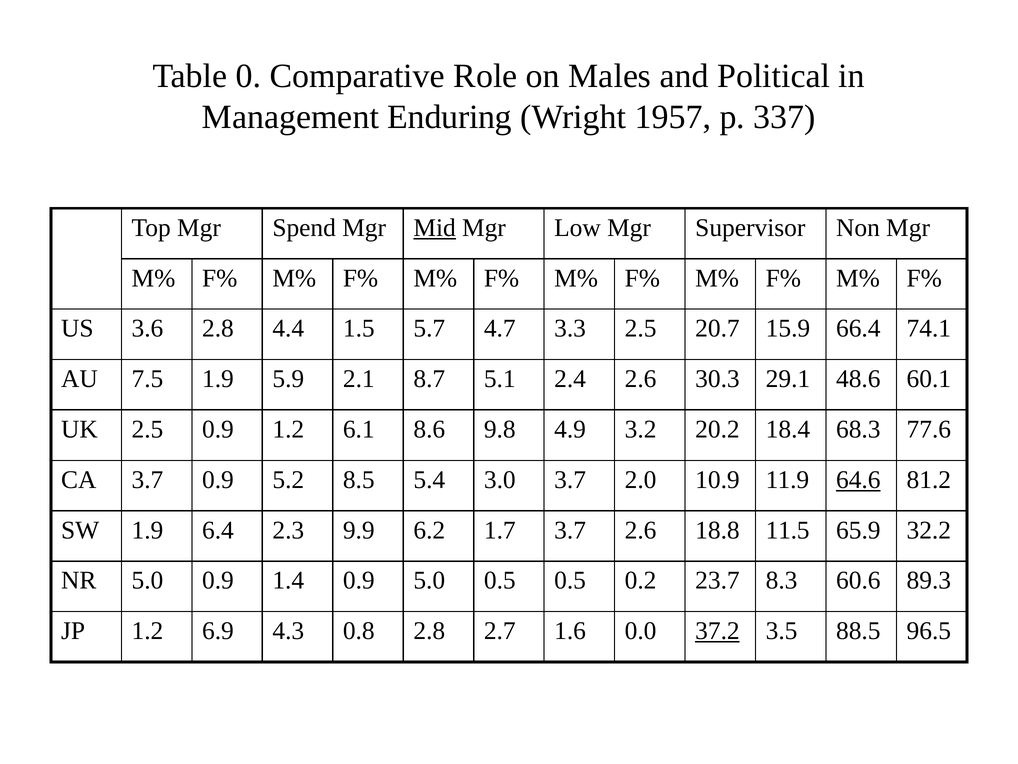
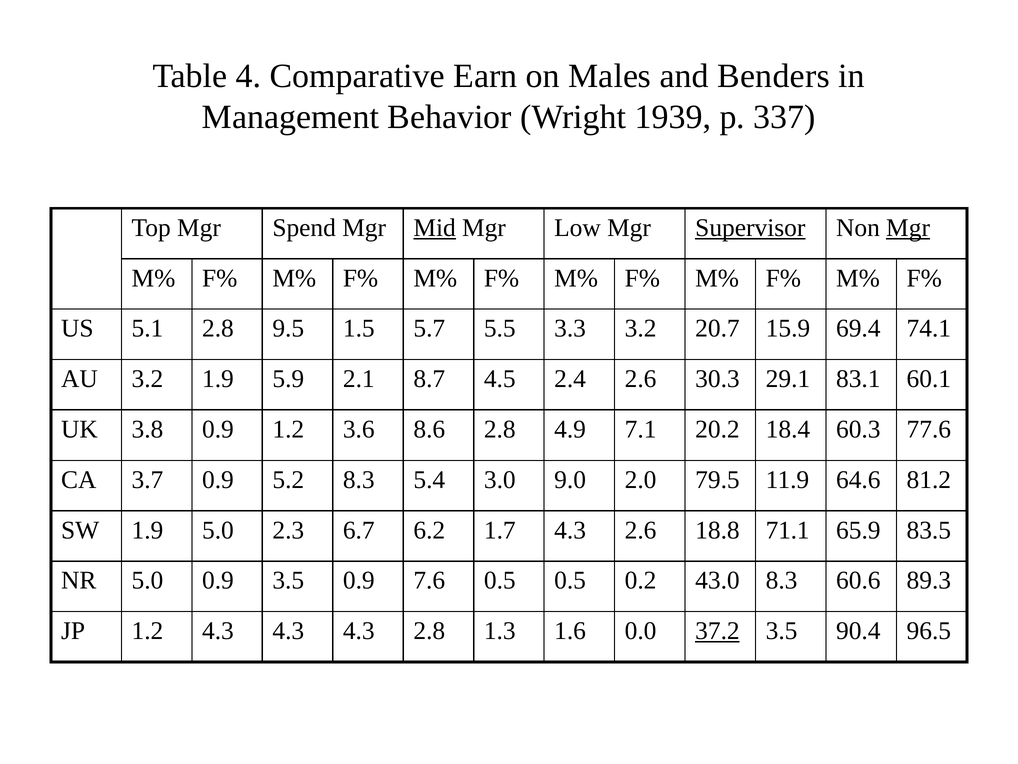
0: 0 -> 4
Role: Role -> Earn
Political: Political -> Benders
Enduring: Enduring -> Behavior
1957: 1957 -> 1939
Supervisor underline: none -> present
Mgr at (908, 228) underline: none -> present
3.6: 3.6 -> 5.1
4.4: 4.4 -> 9.5
4.7: 4.7 -> 5.5
3.3 2.5: 2.5 -> 3.2
66.4: 66.4 -> 69.4
AU 7.5: 7.5 -> 3.2
5.1: 5.1 -> 4.5
48.6: 48.6 -> 83.1
UK 2.5: 2.5 -> 3.8
6.1: 6.1 -> 3.6
8.6 9.8: 9.8 -> 2.8
3.2: 3.2 -> 7.1
68.3: 68.3 -> 60.3
5.2 8.5: 8.5 -> 8.3
3.0 3.7: 3.7 -> 9.0
10.9: 10.9 -> 79.5
64.6 underline: present -> none
1.9 6.4: 6.4 -> 5.0
9.9: 9.9 -> 6.7
1.7 3.7: 3.7 -> 4.3
11.5: 11.5 -> 71.1
32.2: 32.2 -> 83.5
0.9 1.4: 1.4 -> 3.5
0.9 5.0: 5.0 -> 7.6
23.7: 23.7 -> 43.0
1.2 6.9: 6.9 -> 4.3
0.8 at (359, 631): 0.8 -> 4.3
2.7: 2.7 -> 1.3
88.5: 88.5 -> 90.4
